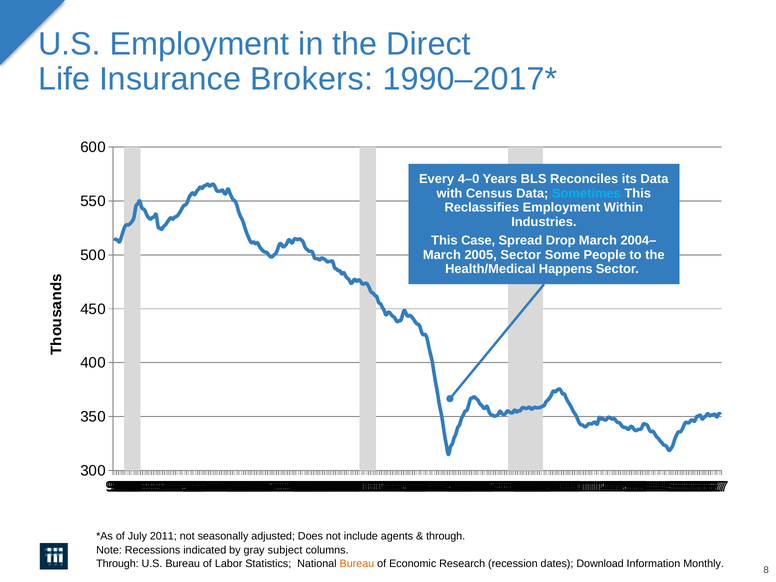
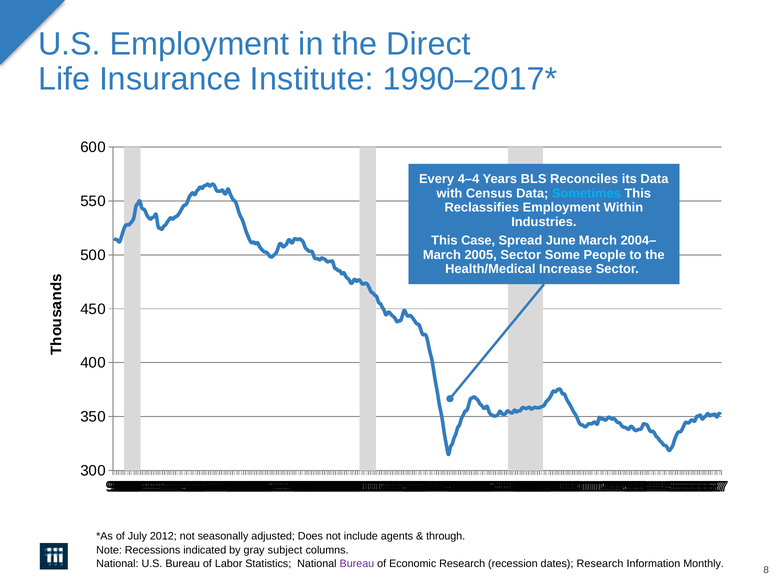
Brokers: Brokers -> Institute
4–0: 4–0 -> 4–4
Drop: Drop -> June
Happens: Happens -> Increase
2011: 2011 -> 2012
Through at (117, 564): Through -> National
Bureau at (357, 564) colour: orange -> purple
dates Download: Download -> Research
